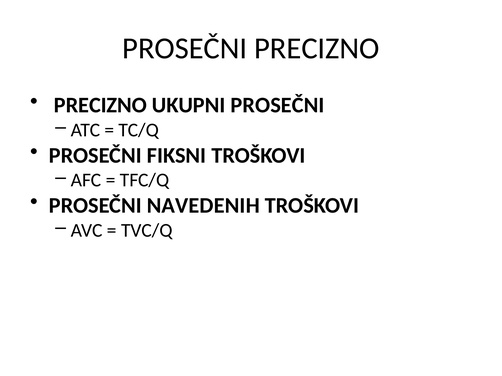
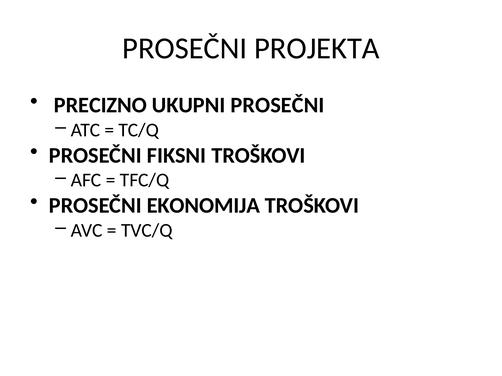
PROSEČNI PRECIZNO: PRECIZNO -> PROJEKTA
NAVEDENIH: NAVEDENIH -> EKONOMIJA
